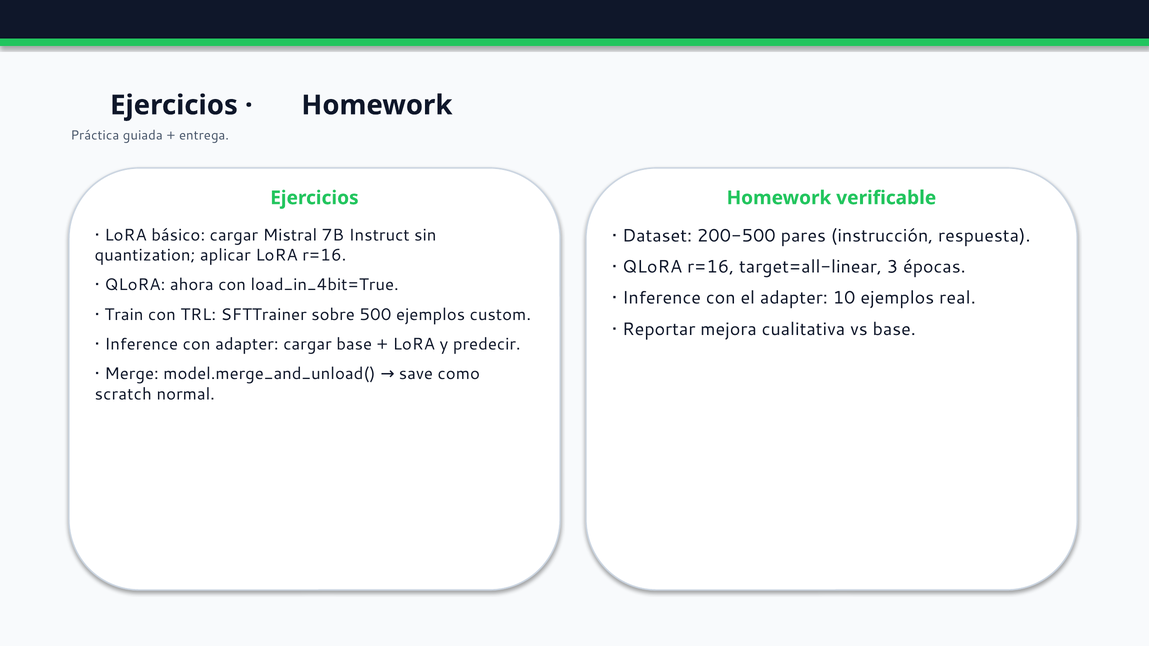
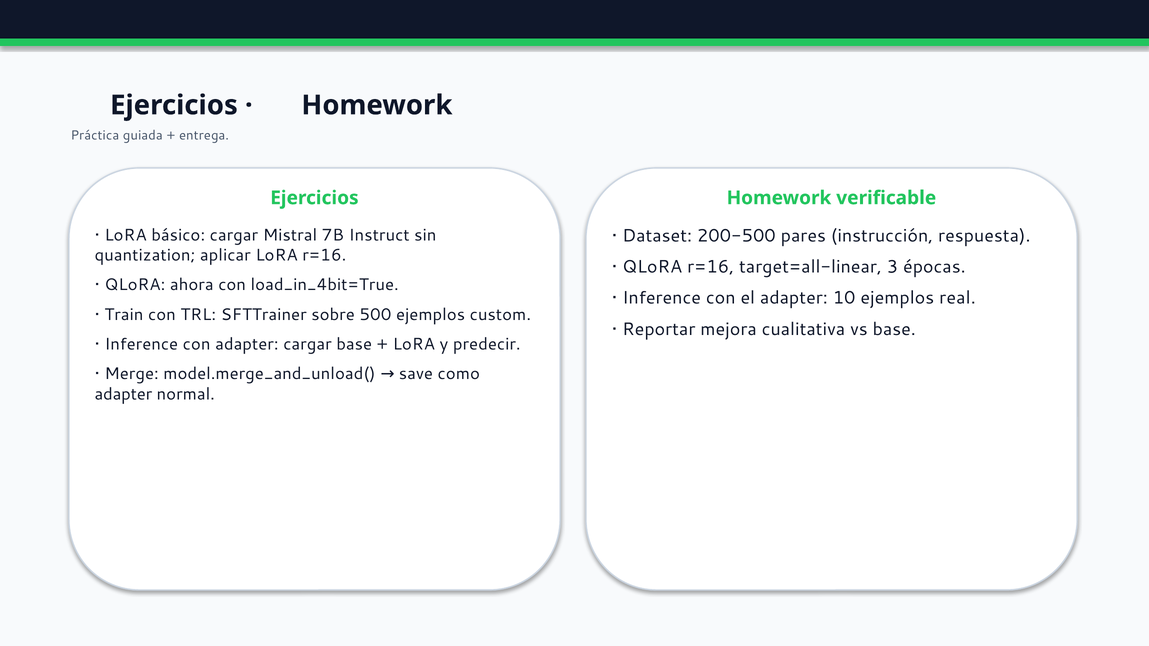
scratch at (123, 394): scratch -> adapter
